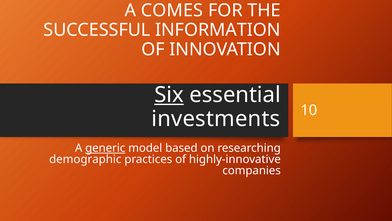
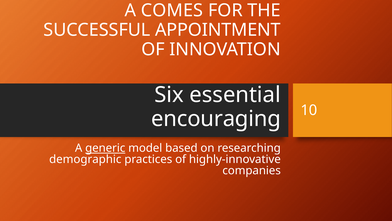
INFORMATION: INFORMATION -> APPOINTMENT
Six underline: present -> none
investments: investments -> encouraging
